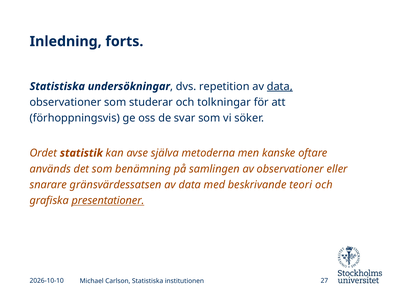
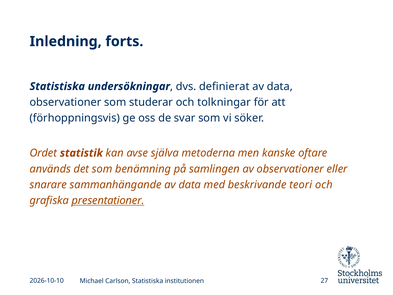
repetition: repetition -> definierat
data at (280, 86) underline: present -> none
gränsvärdessatsen: gränsvärdessatsen -> sammanhängande
